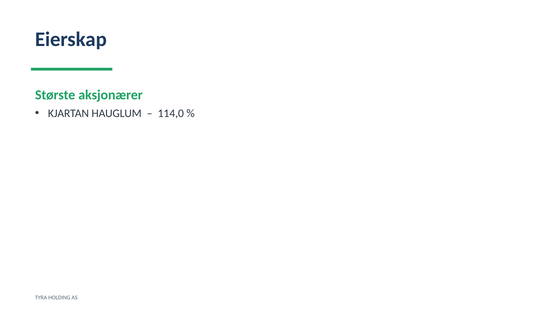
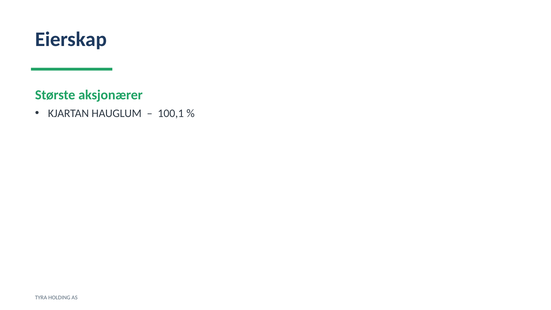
114,0: 114,0 -> 100,1
